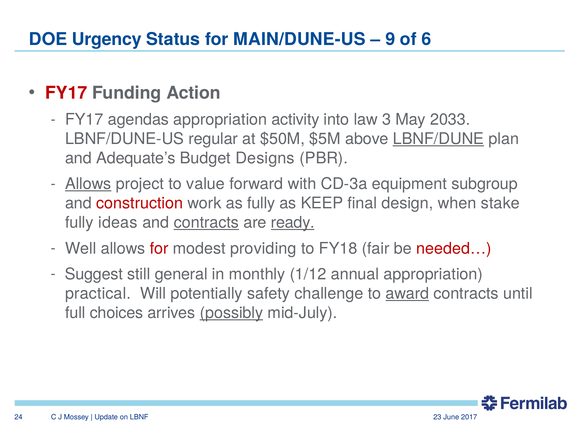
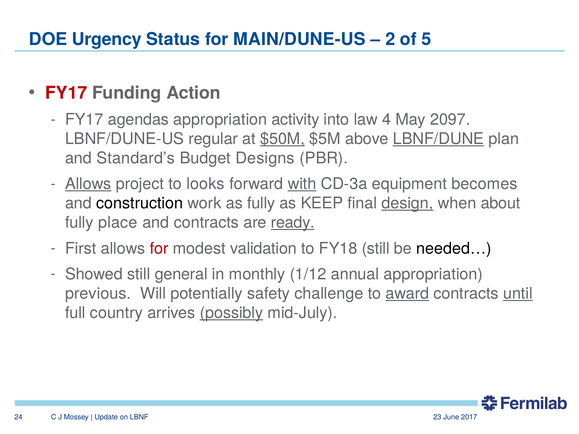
9: 9 -> 2
6: 6 -> 5
3: 3 -> 4
2033: 2033 -> 2097
$50M underline: none -> present
Adequate’s: Adequate’s -> Standard’s
value: value -> looks
with underline: none -> present
subgroup: subgroup -> becomes
construction colour: red -> black
design underline: none -> present
stake: stake -> about
ideas: ideas -> place
contracts at (206, 223) underline: present -> none
Well: Well -> First
providing: providing -> validation
FY18 fair: fair -> still
needed… colour: red -> black
Suggest: Suggest -> Showed
practical: practical -> previous
until underline: none -> present
choices: choices -> country
